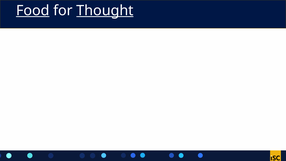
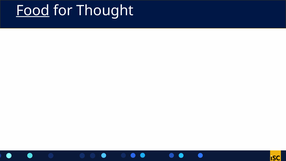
Thought underline: present -> none
